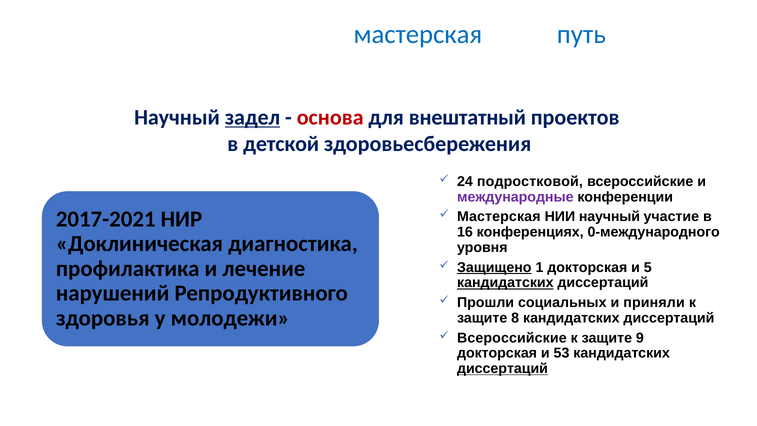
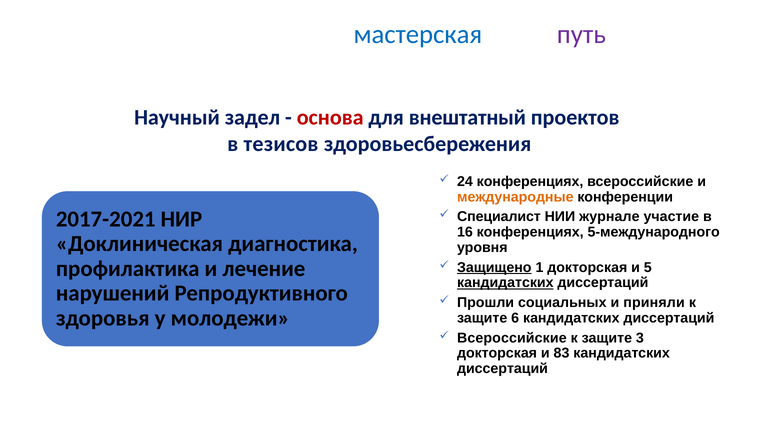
путь colour: blue -> purple
задел underline: present -> none
детской: детской -> тезисов
24 подростковой: подростковой -> конференциях
международные colour: purple -> orange
Мастерская at (499, 217): Мастерская -> Специалист
НИИ научный: научный -> журнале
0-международного: 0-международного -> 5-международного
8: 8 -> 6
9: 9 -> 3
53: 53 -> 83
диссертаций at (502, 368) underline: present -> none
